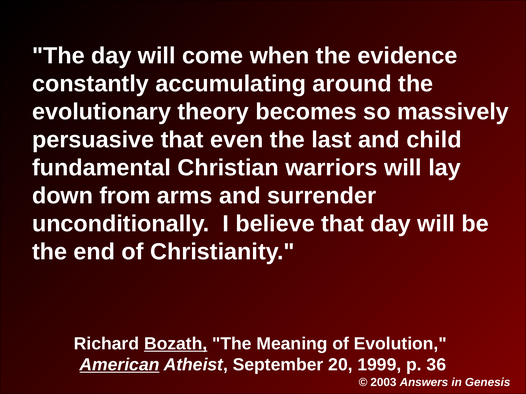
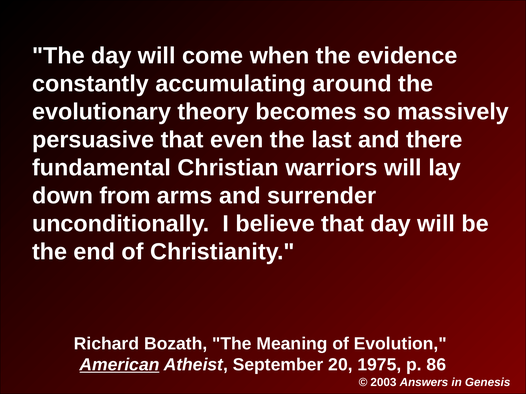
child: child -> there
Bozath underline: present -> none
1999: 1999 -> 1975
36: 36 -> 86
